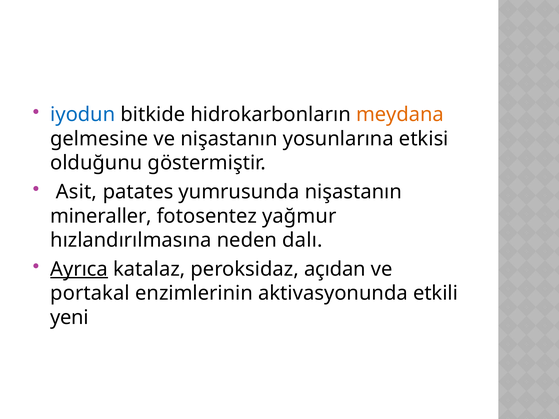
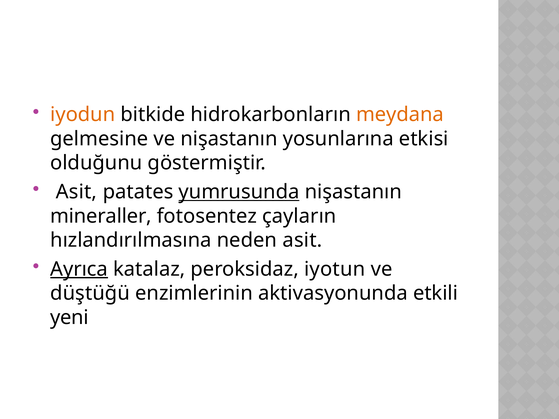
iyodun colour: blue -> orange
yumrusunda underline: none -> present
yağmur: yağmur -> çayların
neden dalı: dalı -> asit
açıdan: açıdan -> iyotun
portakal: portakal -> düştüğü
